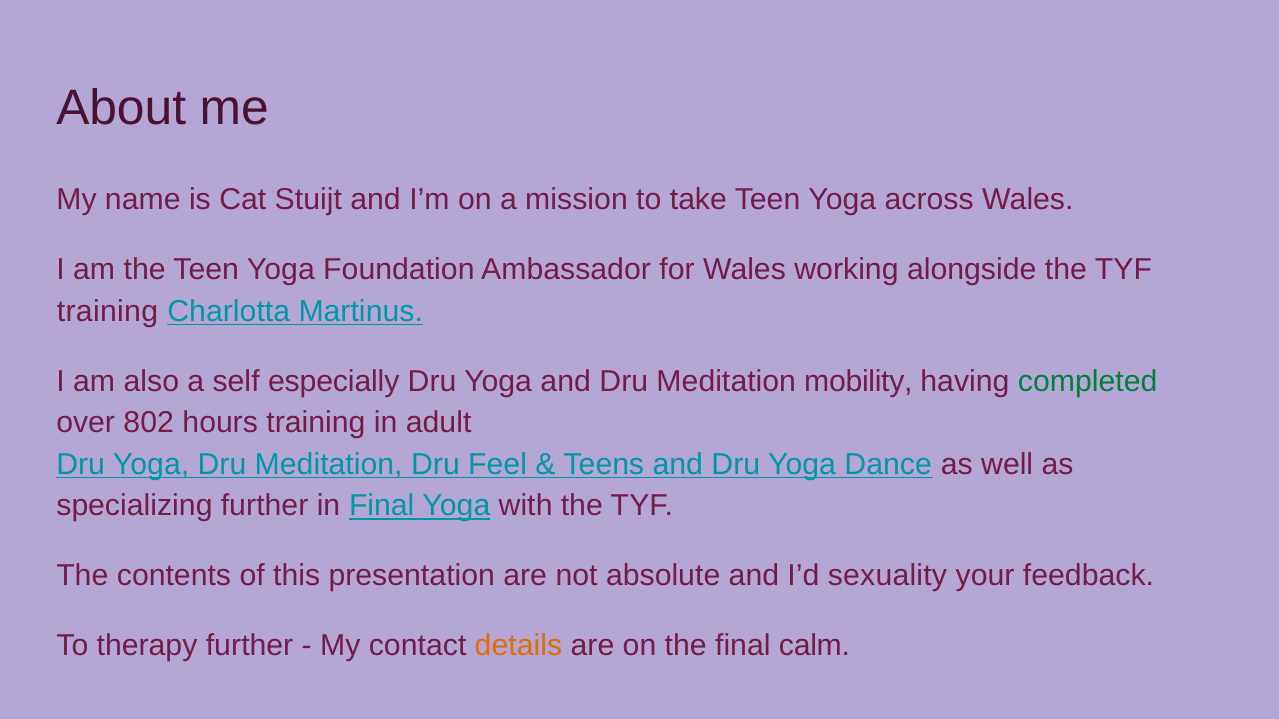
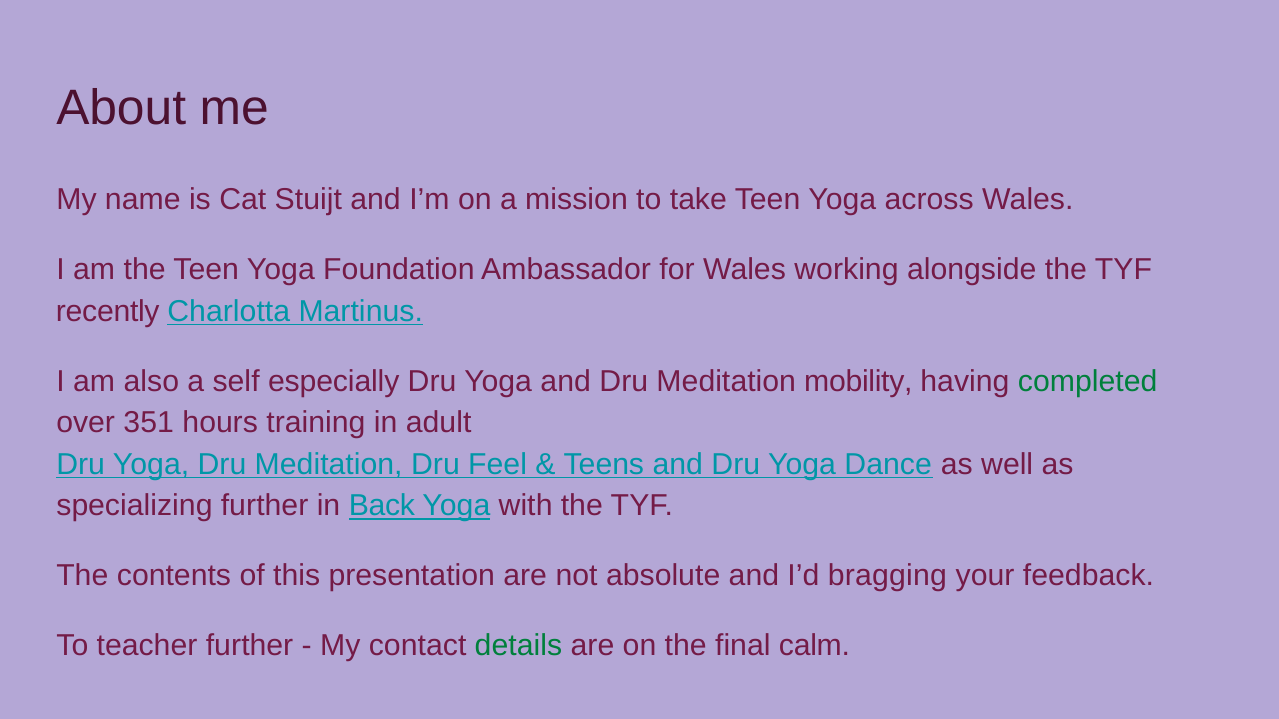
training at (107, 311): training -> recently
802: 802 -> 351
in Final: Final -> Back
sexuality: sexuality -> bragging
therapy: therapy -> teacher
details colour: orange -> green
